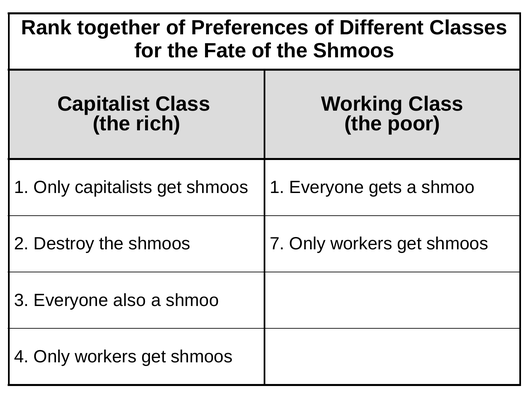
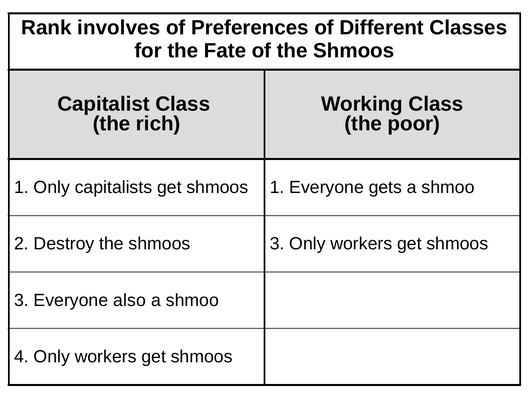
together: together -> involves
the shmoos 7: 7 -> 3
